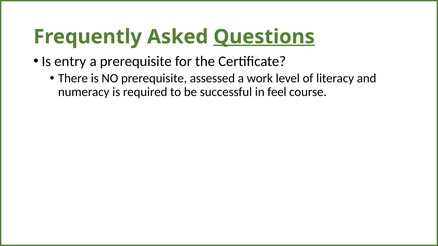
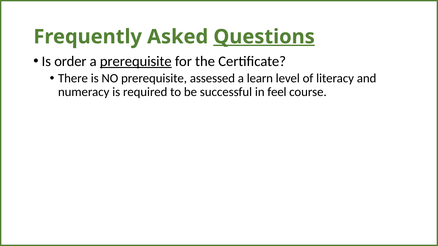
entry: entry -> order
prerequisite at (136, 61) underline: none -> present
work: work -> learn
